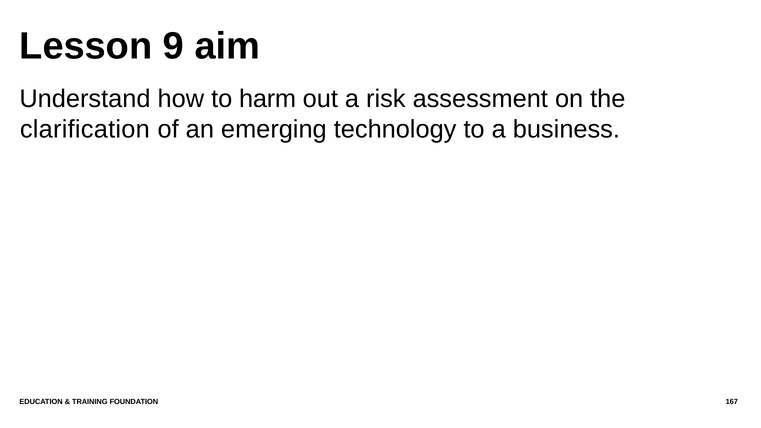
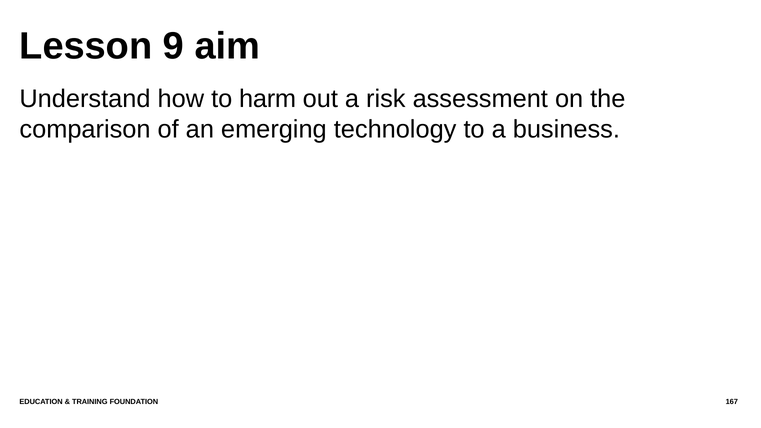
clarification: clarification -> comparison
